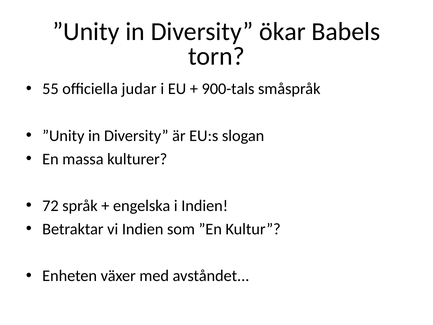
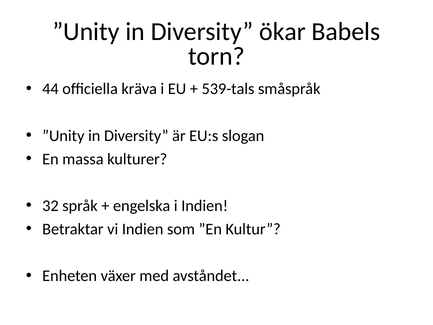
55: 55 -> 44
judar: judar -> kräva
900-tals: 900-tals -> 539-tals
72: 72 -> 32
